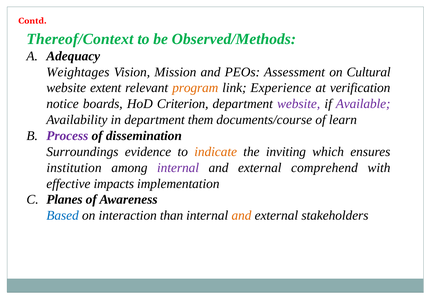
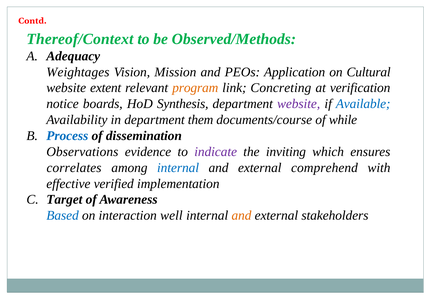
Assessment: Assessment -> Application
Experience: Experience -> Concreting
Criterion: Criterion -> Synthesis
Available colour: purple -> blue
learn: learn -> while
Process colour: purple -> blue
Surroundings: Surroundings -> Observations
indicate colour: orange -> purple
institution: institution -> correlates
internal at (178, 167) colour: purple -> blue
impacts: impacts -> verified
Planes: Planes -> Target
than: than -> well
